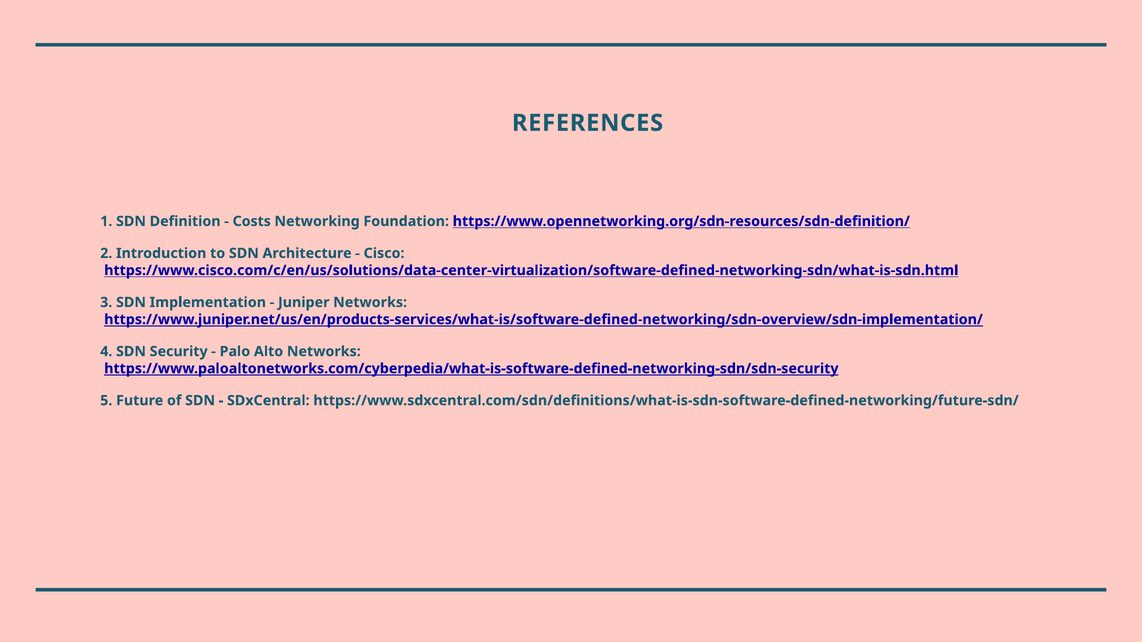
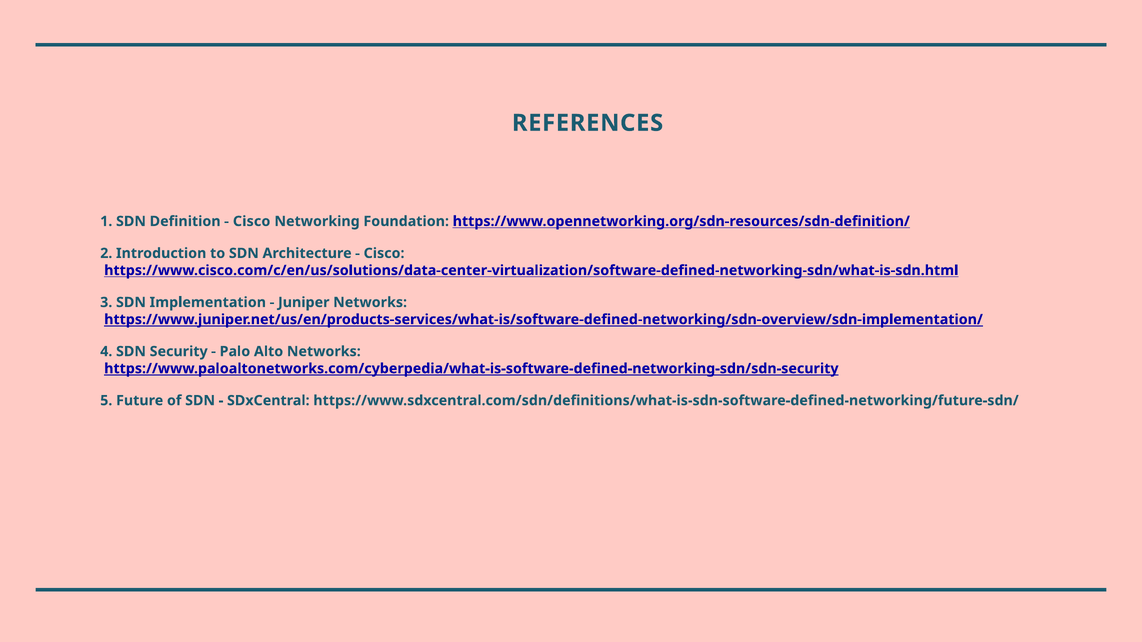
Costs at (252, 221): Costs -> Cisco
